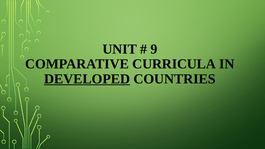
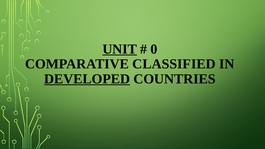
UNIT underline: none -> present
9: 9 -> 0
CURRICULA: CURRICULA -> CLASSIFIED
